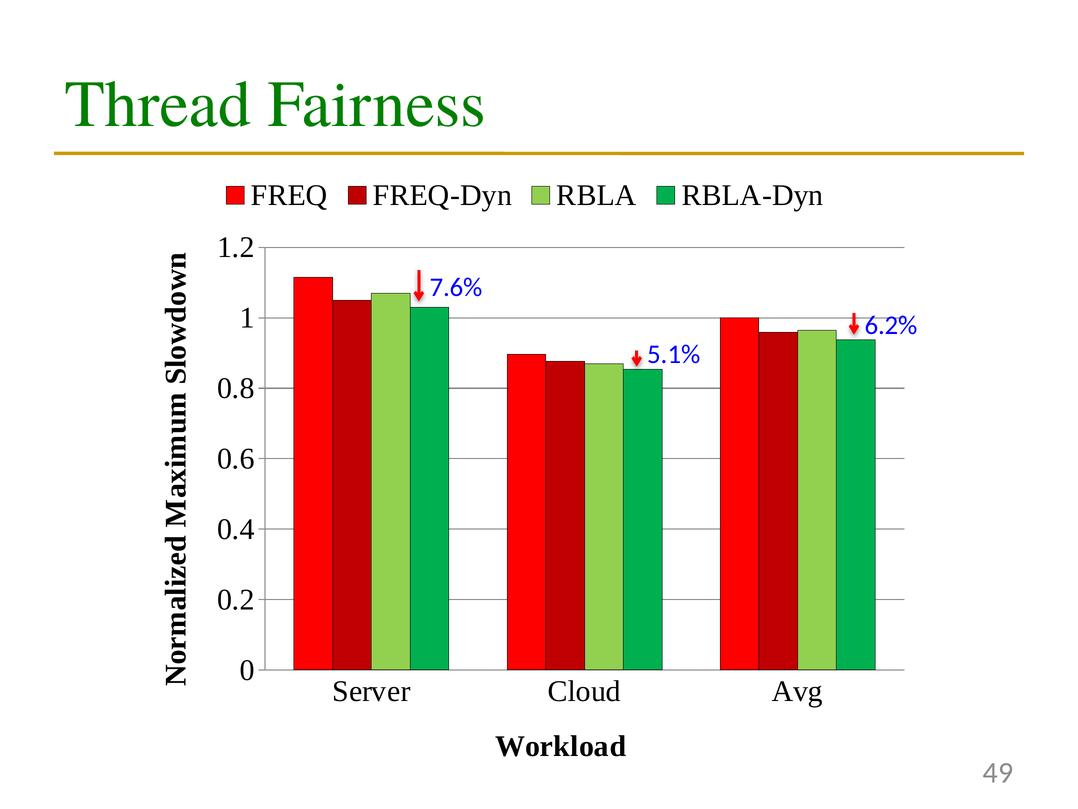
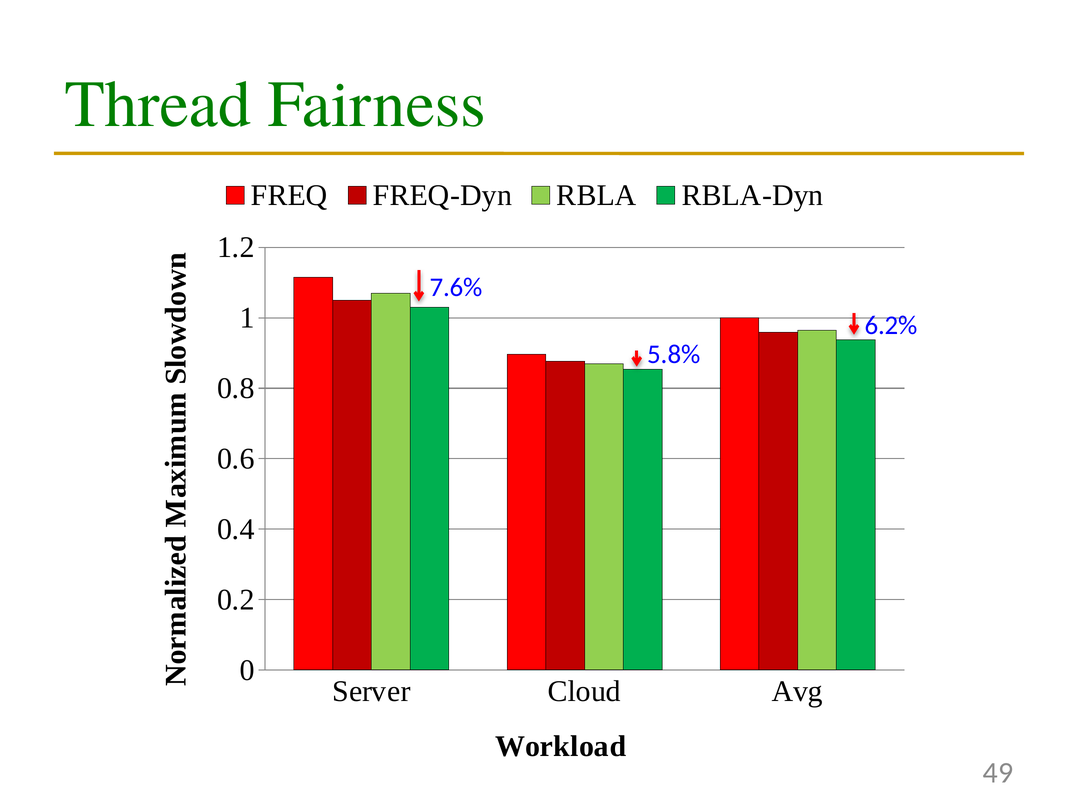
5.1%: 5.1% -> 5.8%
